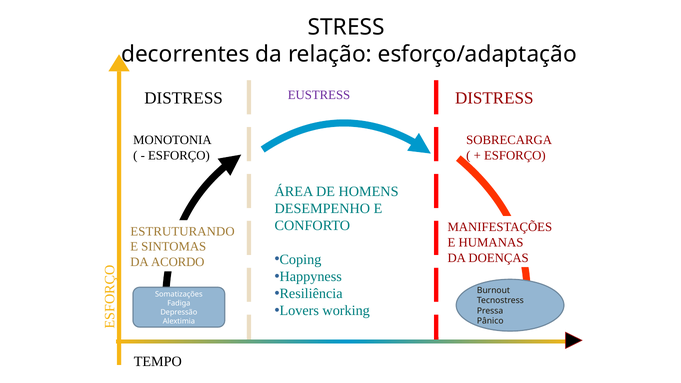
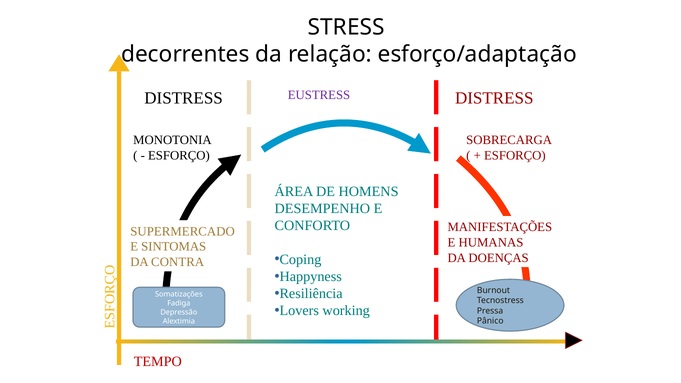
ESTRUTURANDO: ESTRUTURANDO -> SUPERMERCADO
ACORDO: ACORDO -> CONTRA
TEMPO colour: black -> red
